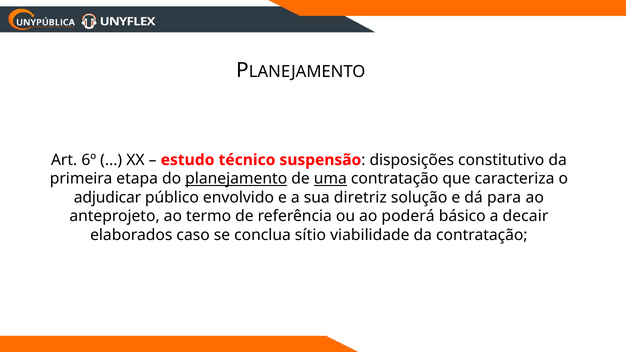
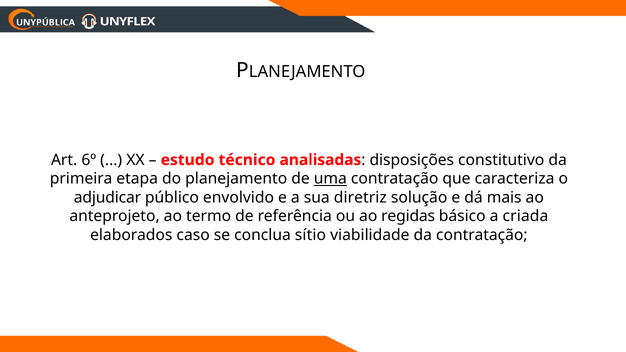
suspensão: suspensão -> analisadas
planejamento underline: present -> none
para: para -> mais
poderá: poderá -> regidas
decair: decair -> criada
